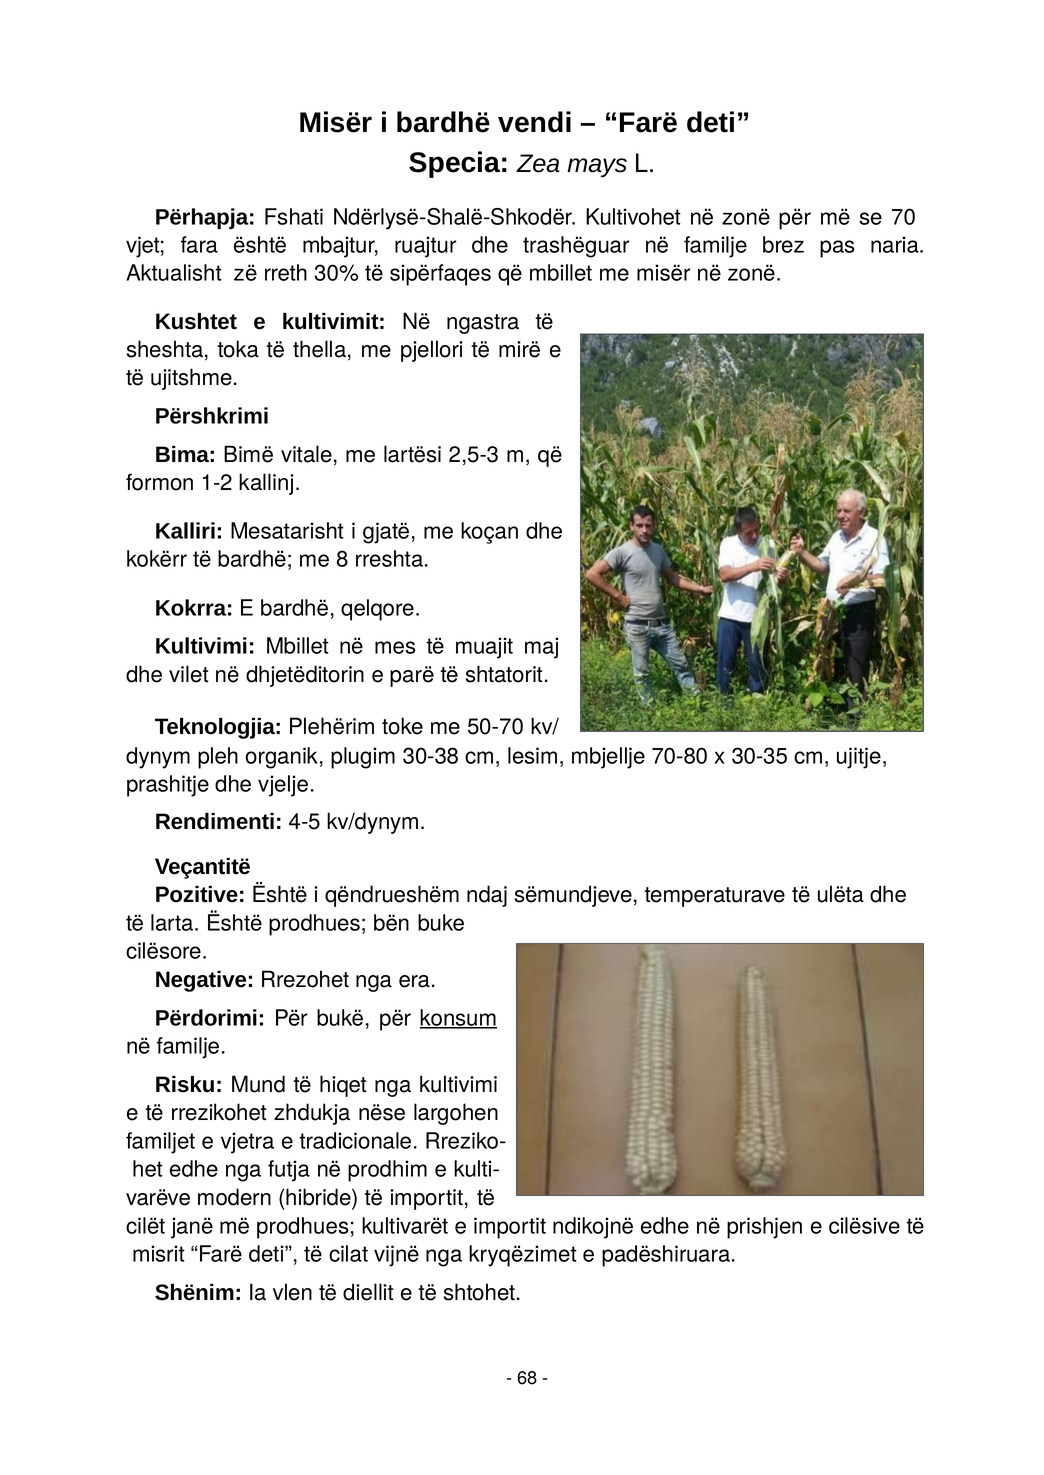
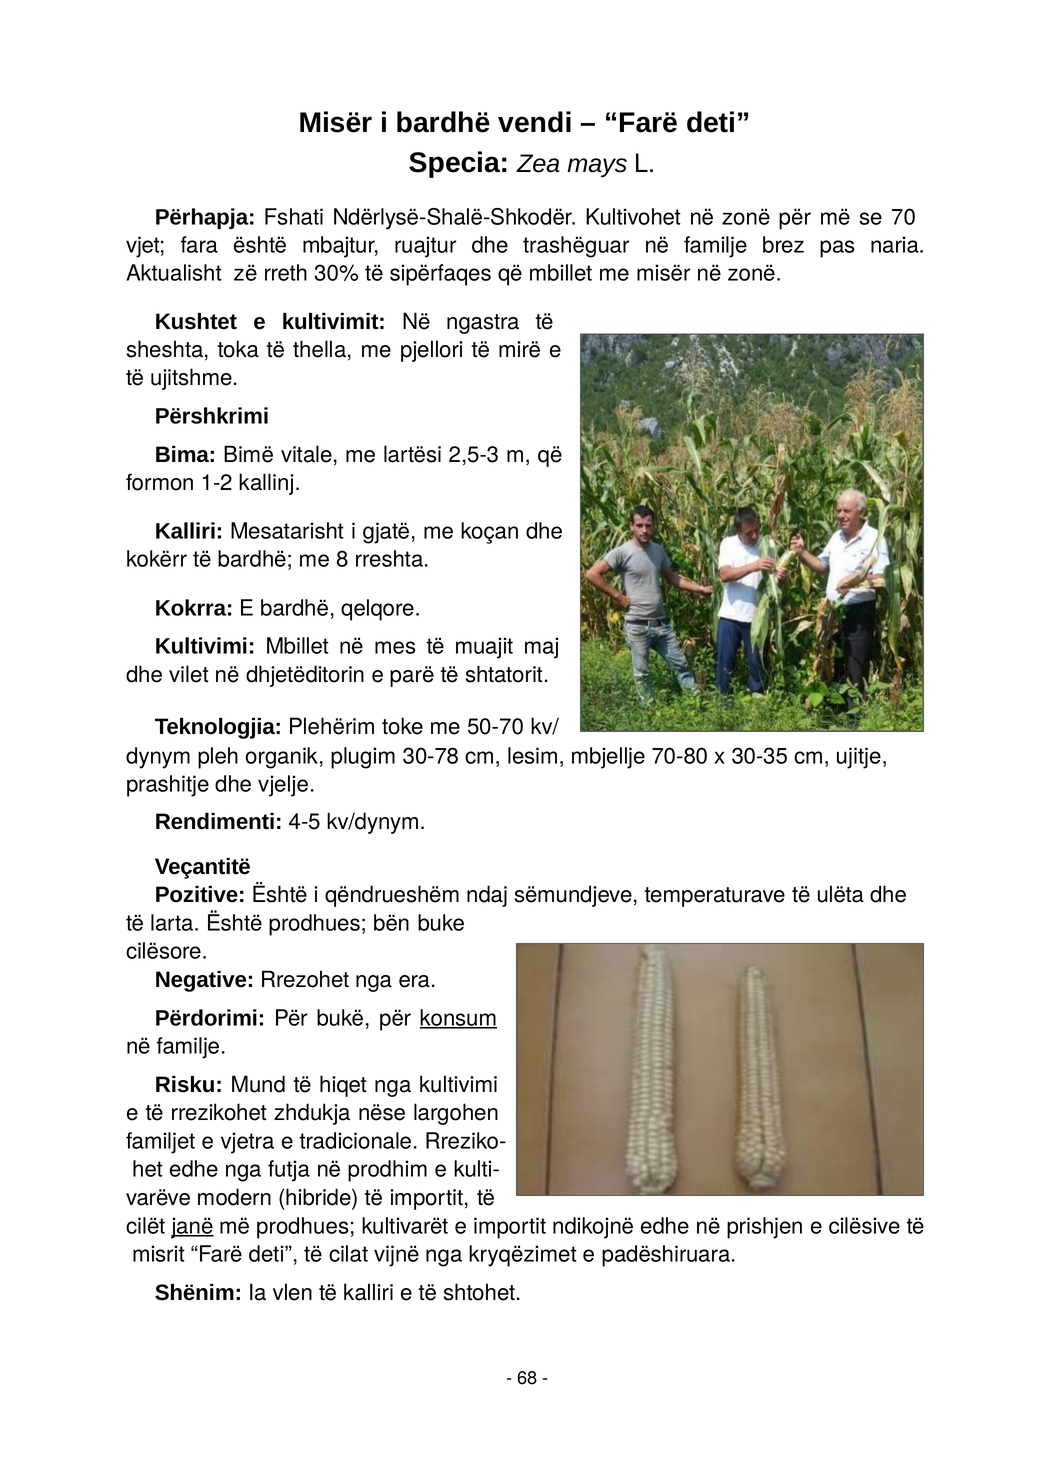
30-38: 30-38 -> 30-78
janë underline: none -> present
të diellit: diellit -> kalliri
